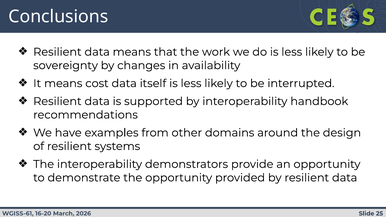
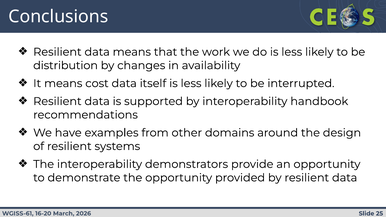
sovereignty: sovereignty -> distribution
